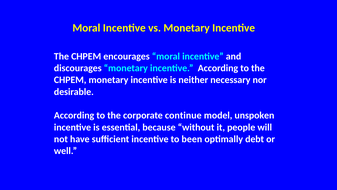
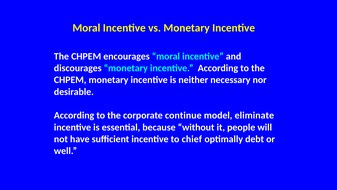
unspoken: unspoken -> eliminate
been: been -> chief
